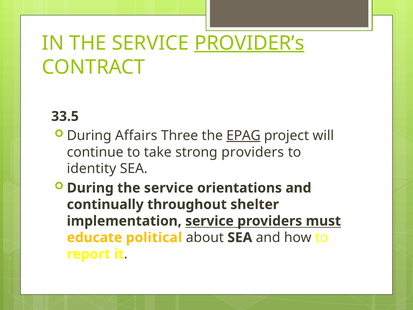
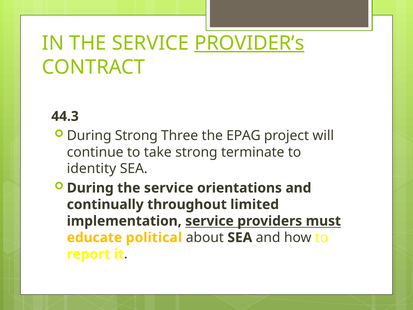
33.5: 33.5 -> 44.3
During Affairs: Affairs -> Strong
EPAG underline: present -> none
strong providers: providers -> terminate
shelter: shelter -> limited
